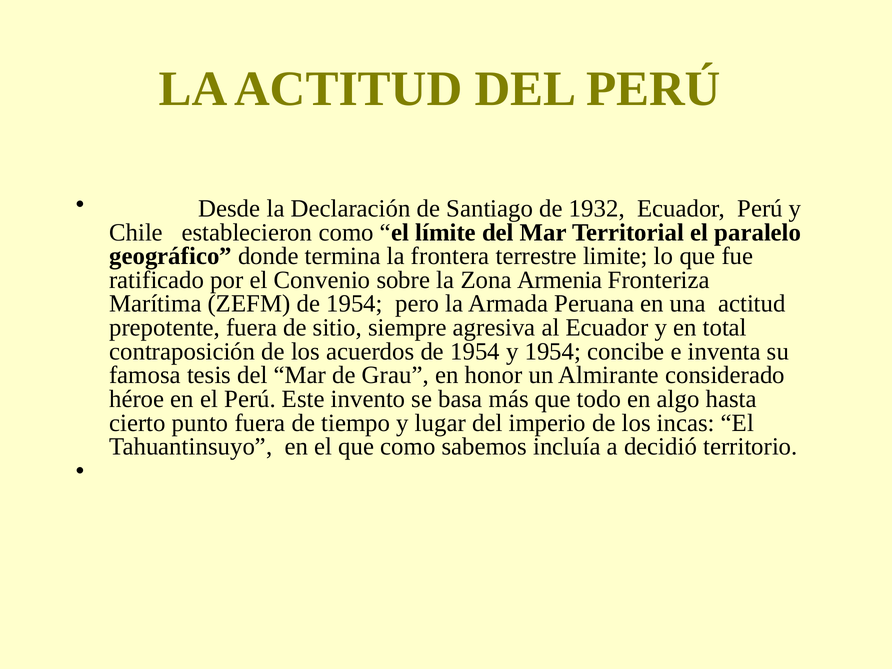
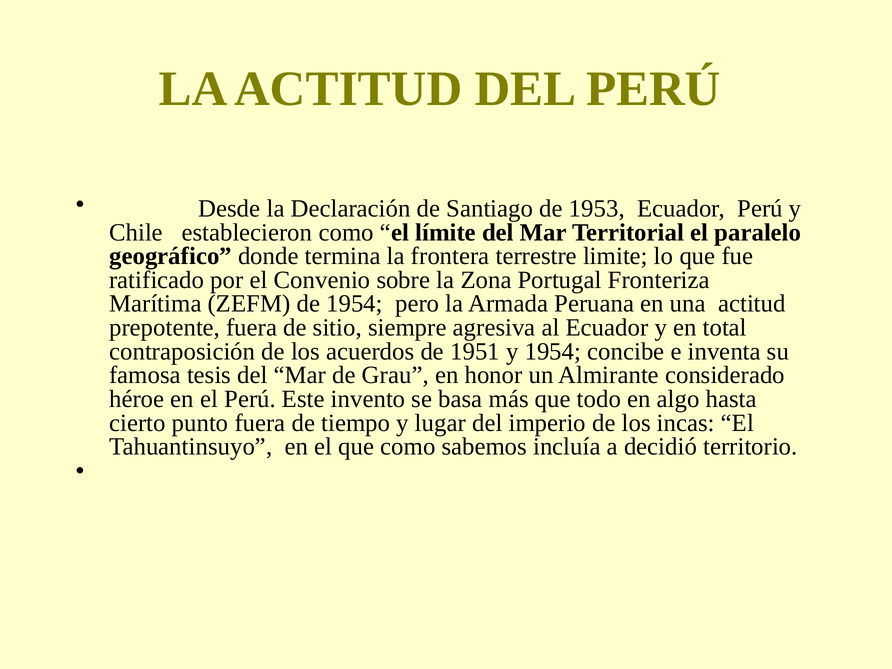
1932: 1932 -> 1953
Armenia: Armenia -> Portugal
acuerdos de 1954: 1954 -> 1951
